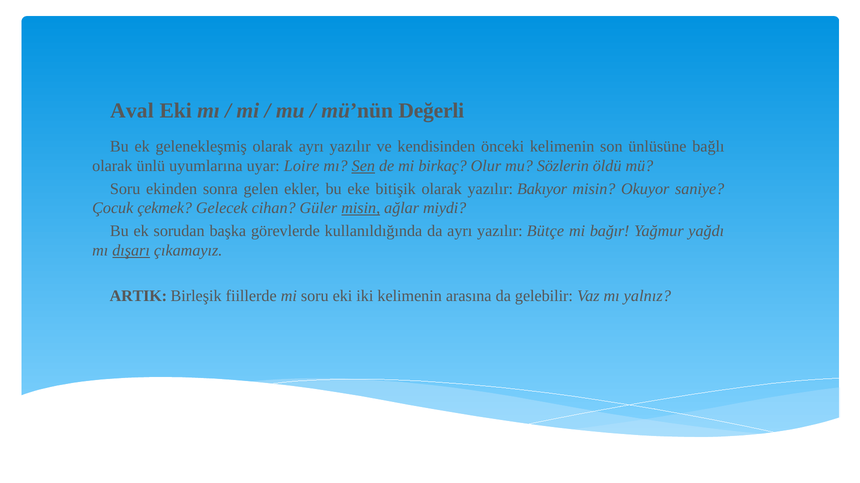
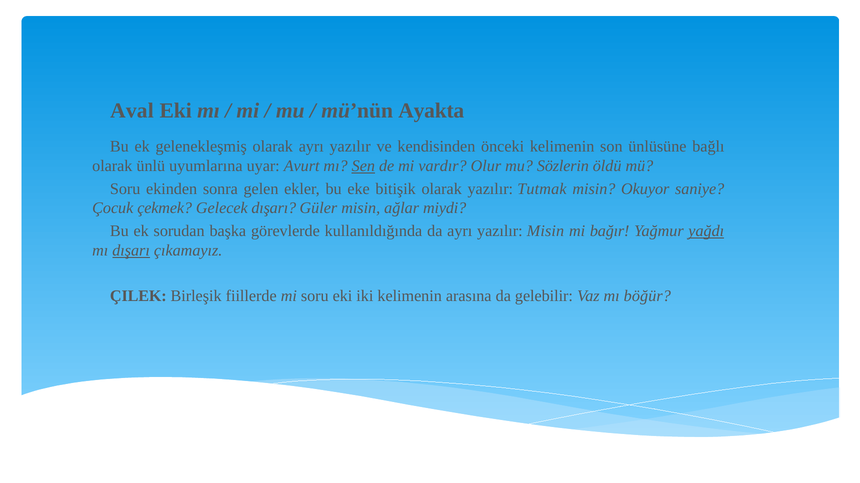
Değerli: Değerli -> Ayakta
Loire: Loire -> Avurt
birkaç: birkaç -> vardır
Bakıyor: Bakıyor -> Tutmak
Gelecek cihan: cihan -> dışarı
misin at (361, 208) underline: present -> none
Bütçe at (545, 231): Bütçe -> Misin
yağdı underline: none -> present
ARTIK: ARTIK -> ÇILEK
yalnız: yalnız -> böğür
